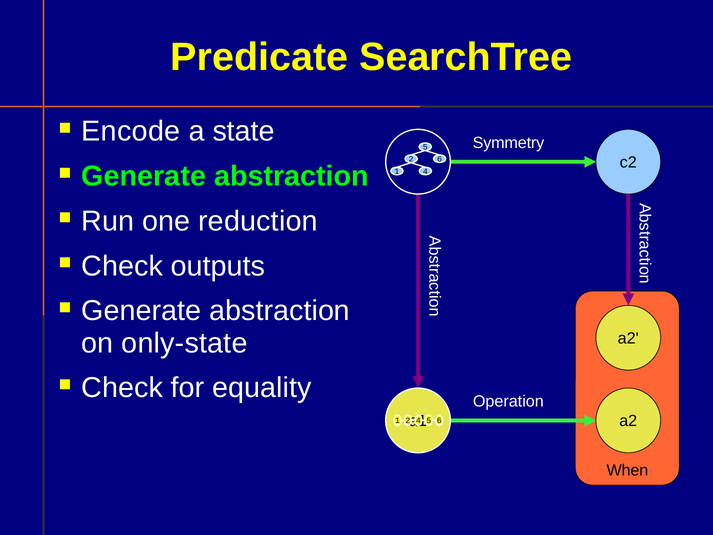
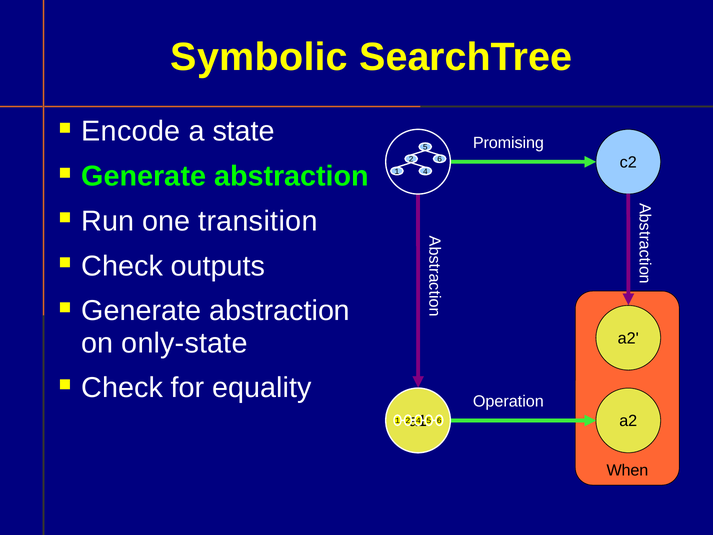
Predicate: Predicate -> Symbolic
Symmetry: Symmetry -> Promising
reduction: reduction -> transition
